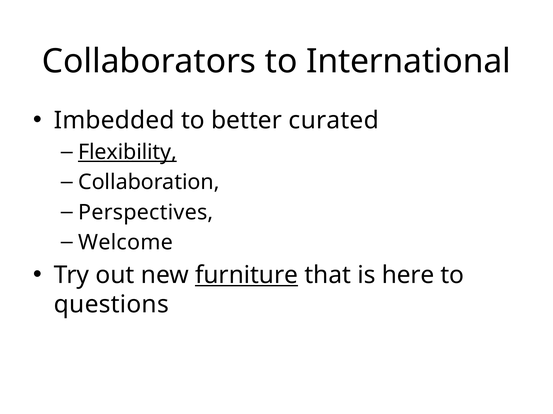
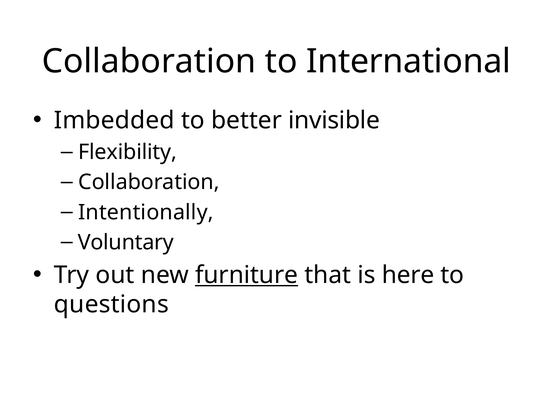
Collaborators at (149, 61): Collaborators -> Collaboration
curated: curated -> invisible
Flexibility underline: present -> none
Perspectives: Perspectives -> Intentionally
Welcome: Welcome -> Voluntary
